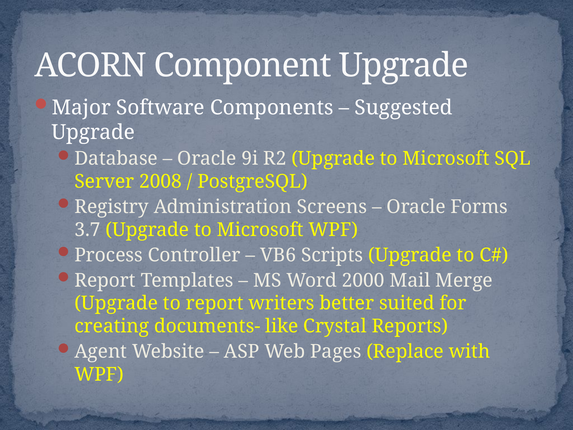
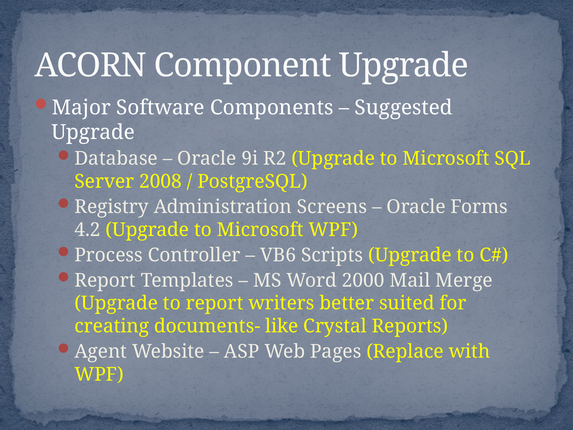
3.7: 3.7 -> 4.2
